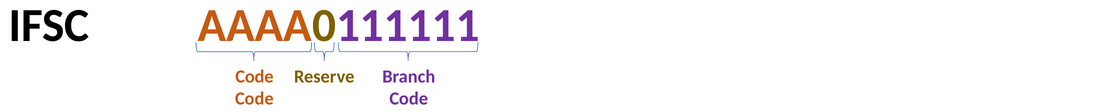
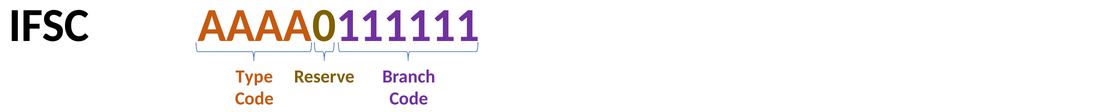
Code at (254, 76): Code -> Type
